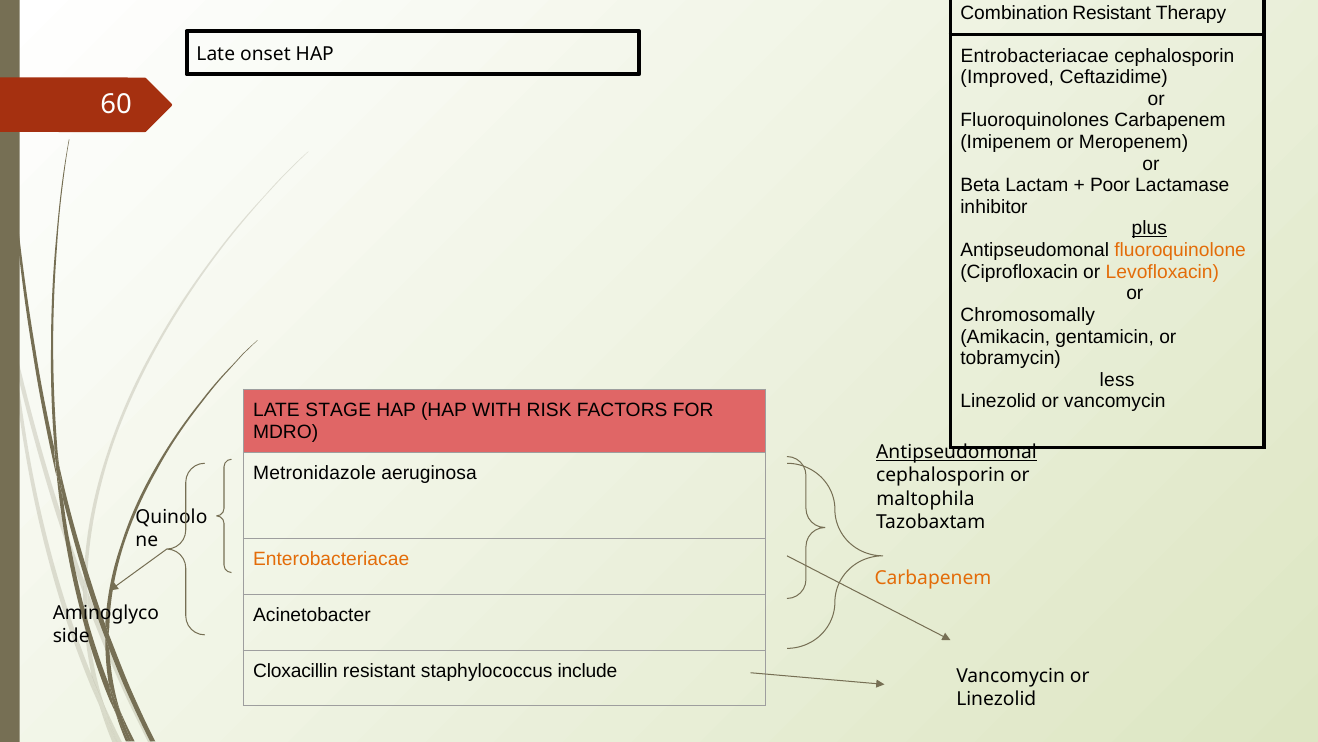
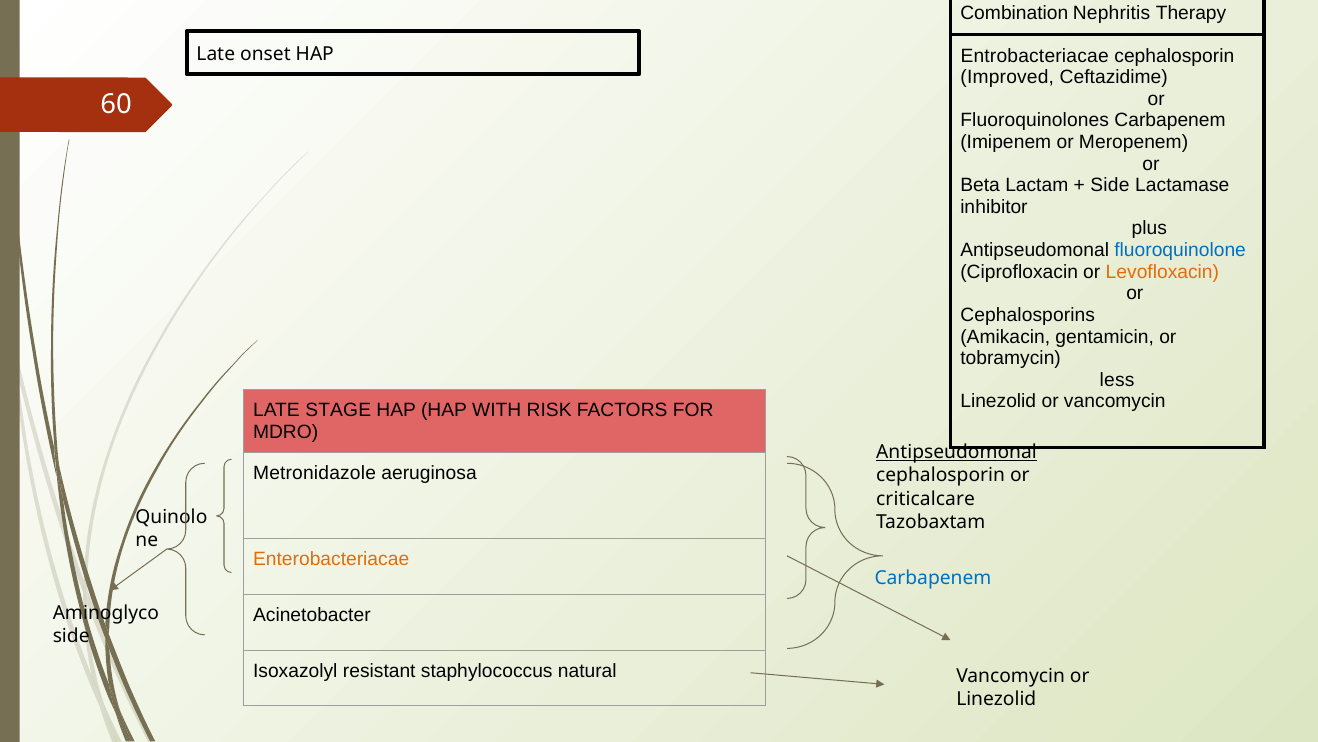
Combination Resistant: Resistant -> Nephritis
Poor at (1110, 185): Poor -> Side
plus underline: present -> none
fluoroquinolone colour: orange -> blue
Chromosomally: Chromosomally -> Cephalosporins
maltophila: maltophila -> criticalcare
Carbapenem at (933, 578) colour: orange -> blue
Cloxacillin: Cloxacillin -> Isoxazolyl
include: include -> natural
